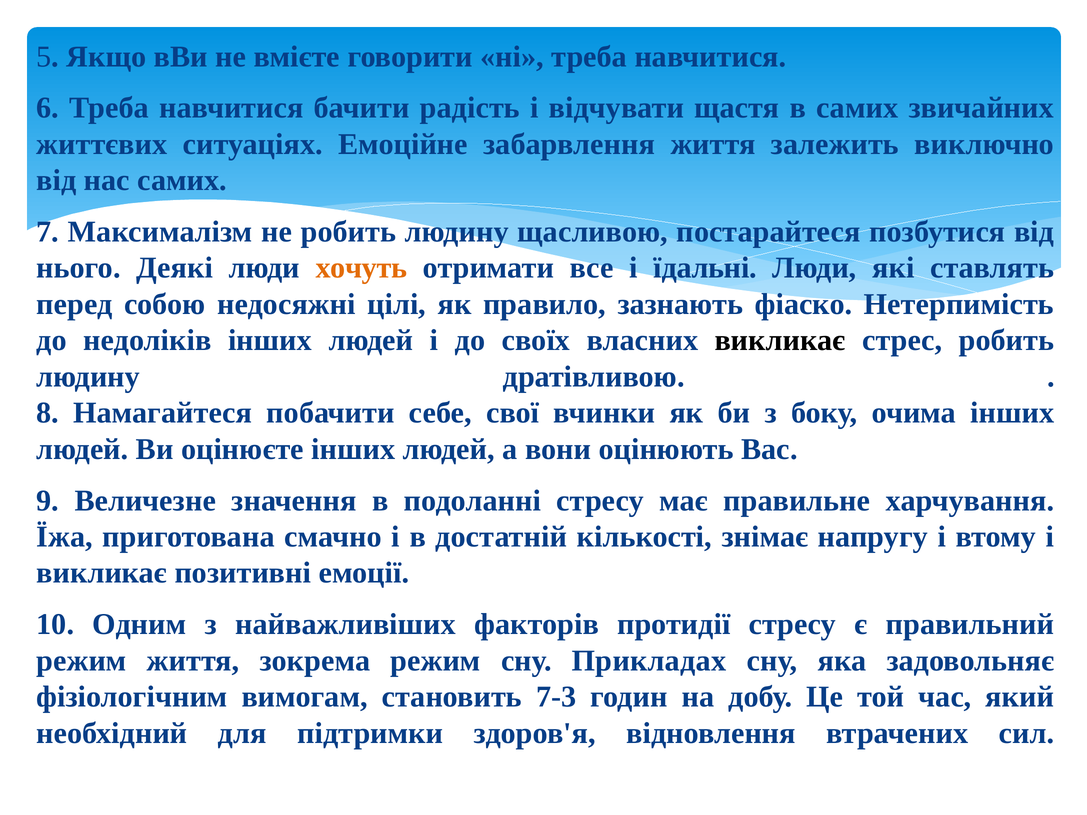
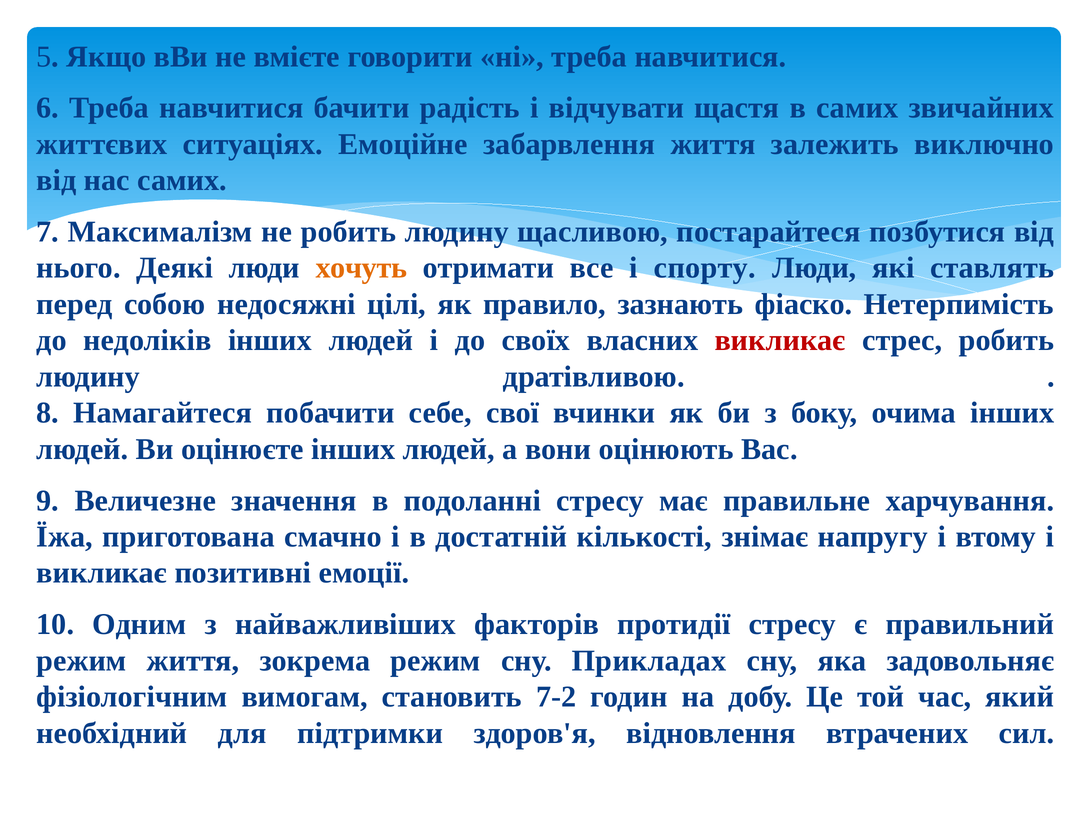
їдальні: їдальні -> спорту
викликає at (780, 341) colour: black -> red
7-3: 7-3 -> 7-2
